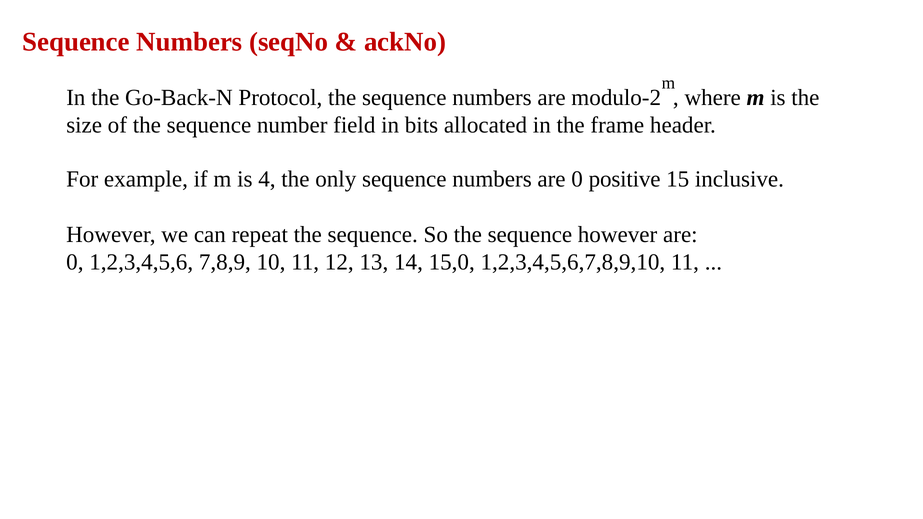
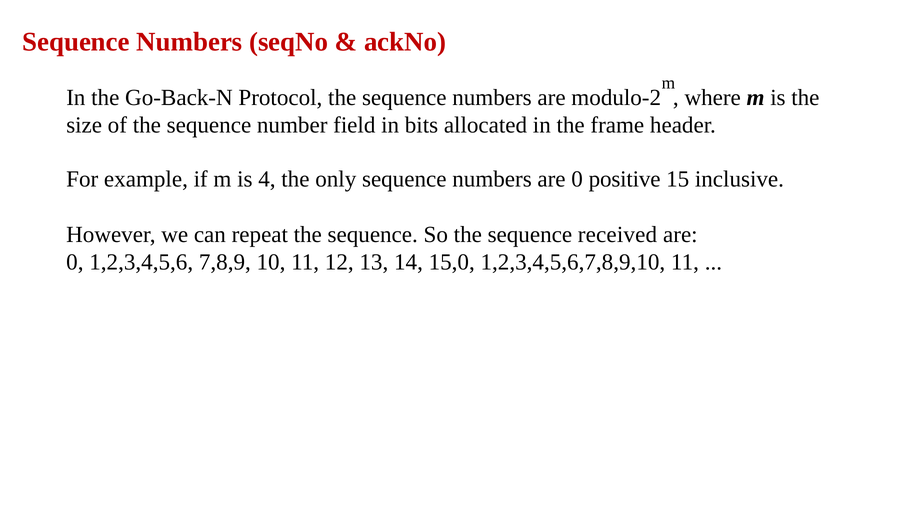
sequence however: however -> received
